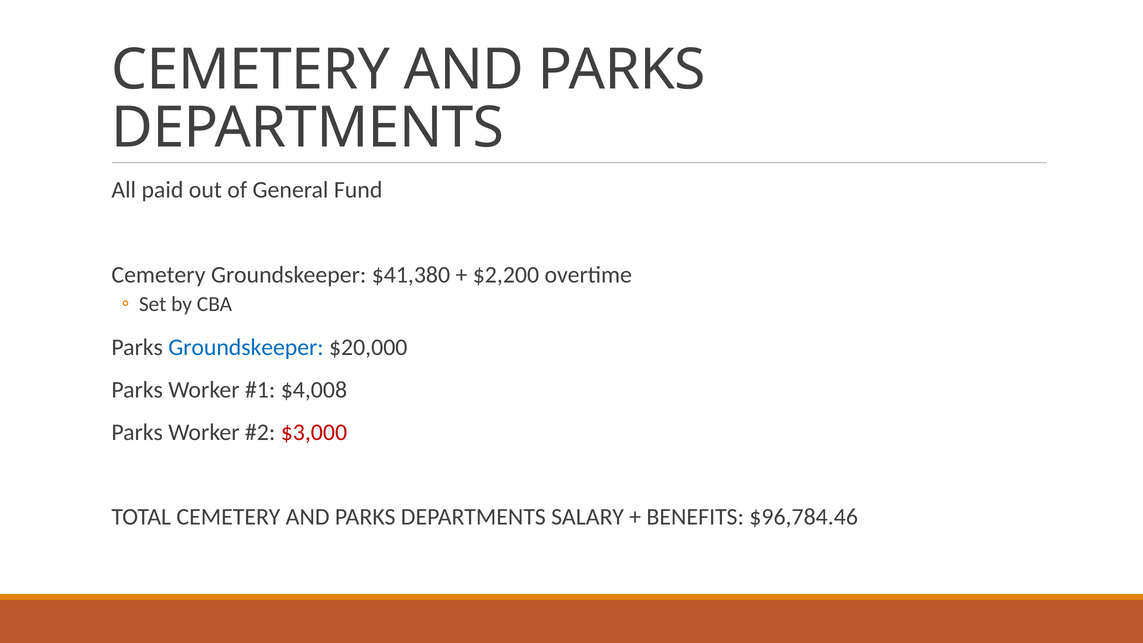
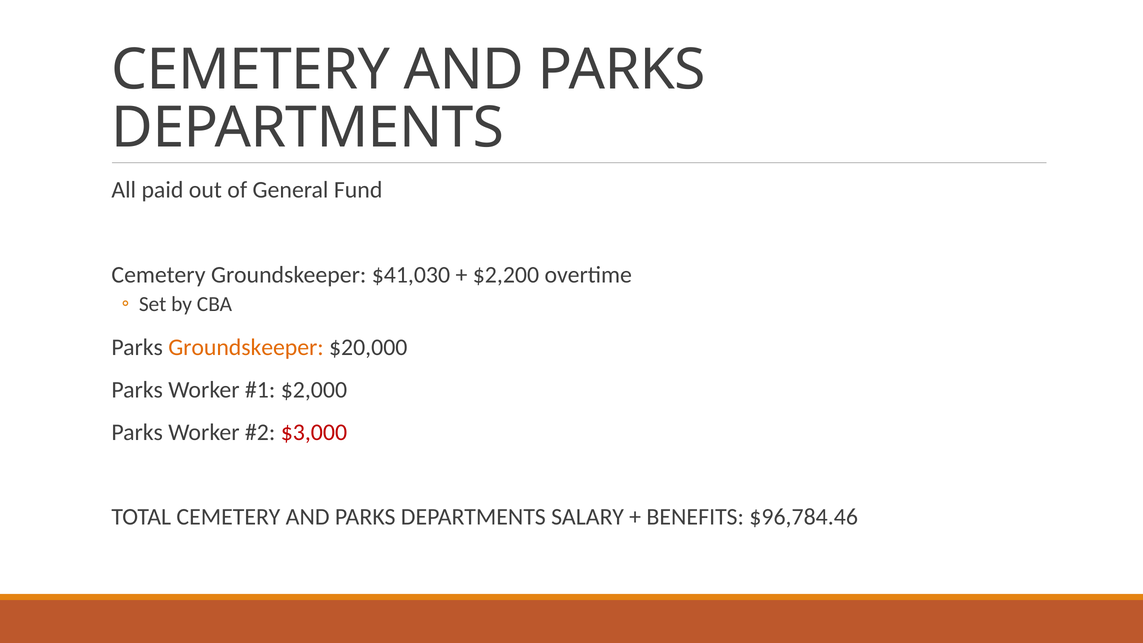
$41,380: $41,380 -> $41,030
Groundskeeper at (246, 348) colour: blue -> orange
$4,008: $4,008 -> $2,000
